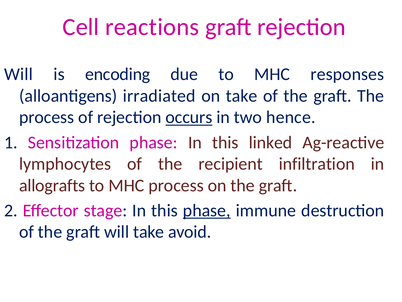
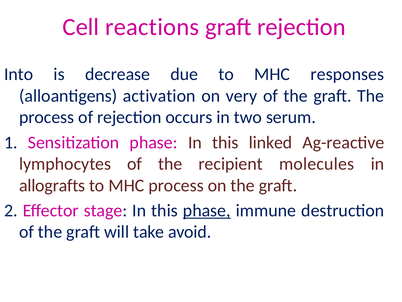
Will at (19, 74): Will -> Into
encoding: encoding -> decrease
irradiated: irradiated -> activation
on take: take -> very
occurs underline: present -> none
hence: hence -> serum
infiltration: infiltration -> molecules
